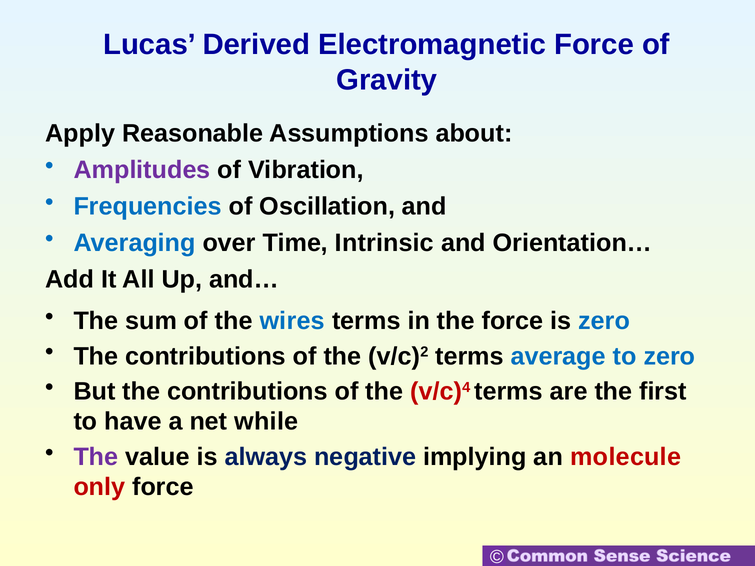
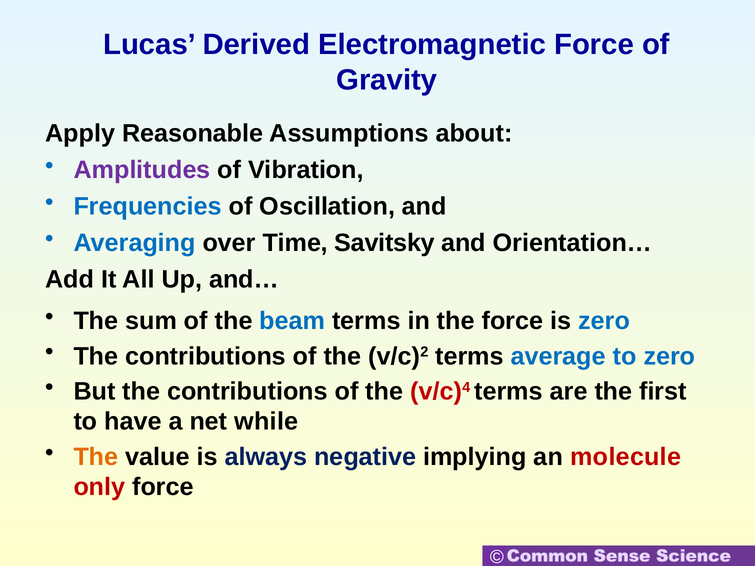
Intrinsic: Intrinsic -> Savitsky
wires: wires -> beam
The at (96, 457) colour: purple -> orange
